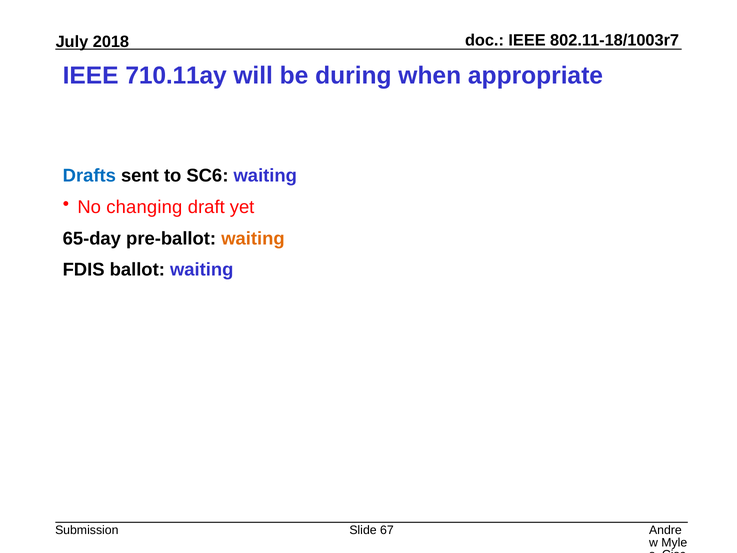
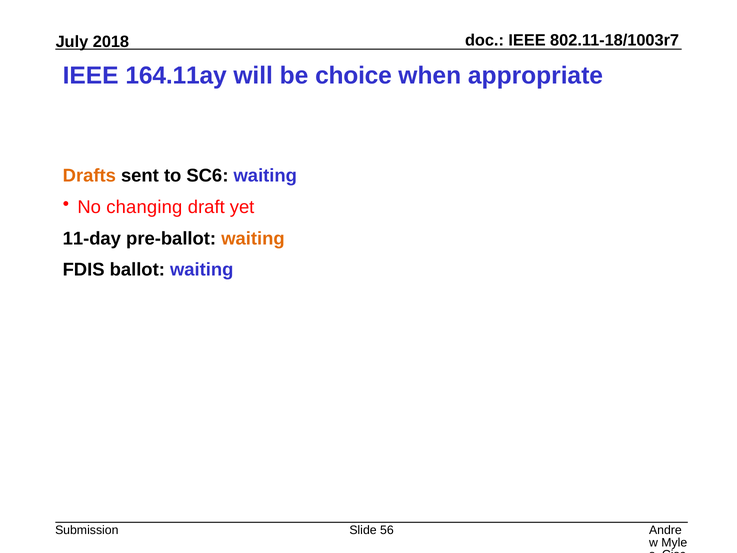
710.11ay: 710.11ay -> 164.11ay
during: during -> choice
Drafts colour: blue -> orange
65-day: 65-day -> 11-day
67: 67 -> 56
